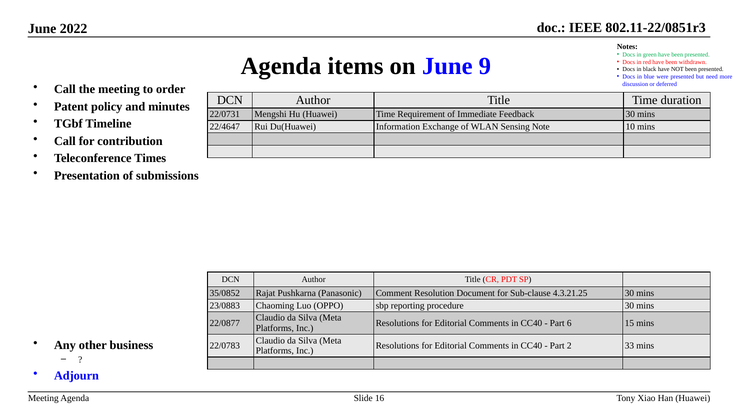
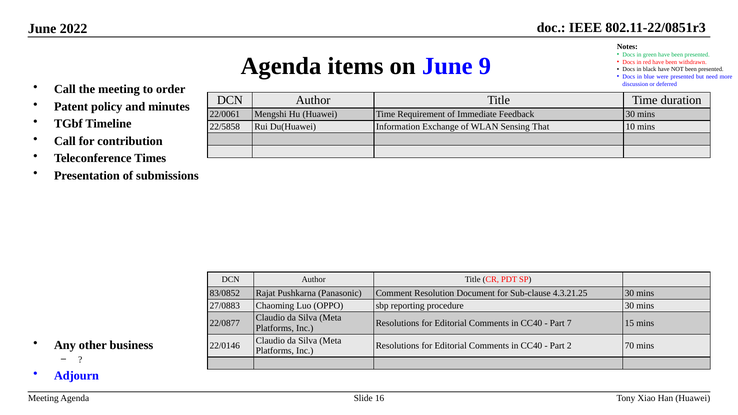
22/0731: 22/0731 -> 22/0061
22/4647: 22/4647 -> 22/5858
Note: Note -> That
35/0852: 35/0852 -> 83/0852
23/0883: 23/0883 -> 27/0883
6: 6 -> 7
22/0783: 22/0783 -> 22/0146
33: 33 -> 70
